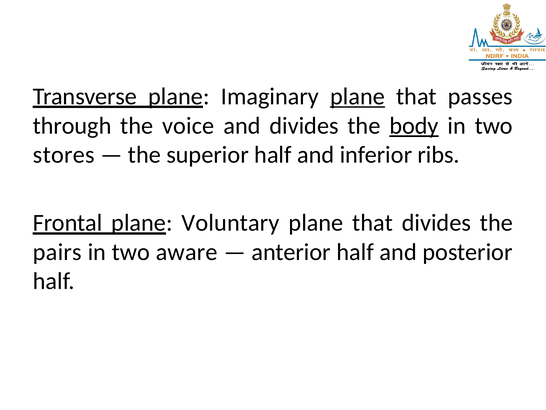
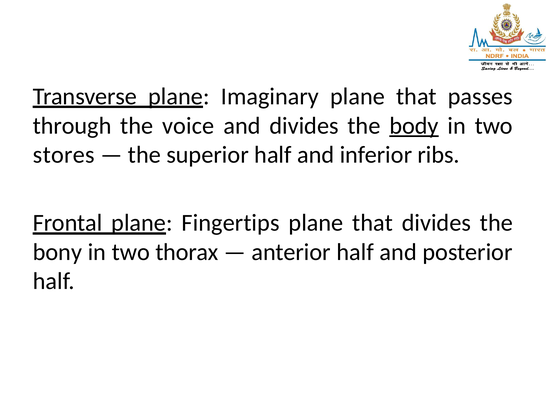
plane at (357, 96) underline: present -> none
Voluntary: Voluntary -> Fingertips
pairs: pairs -> bony
aware: aware -> thorax
